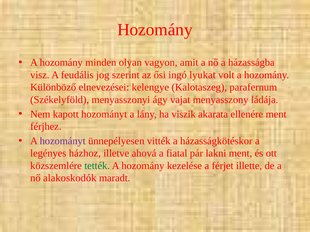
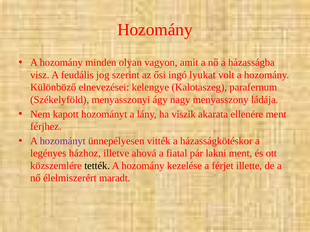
vajat: vajat -> nagy
tették colour: green -> black
alakoskodók: alakoskodók -> élelmiszerért
